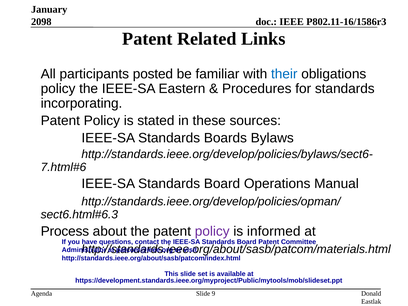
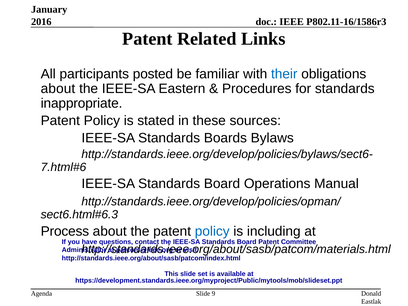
2098: 2098 -> 2016
policy at (58, 89): policy -> about
incorporating: incorporating -> inappropriate
policy at (212, 231) colour: purple -> blue
informed: informed -> including
